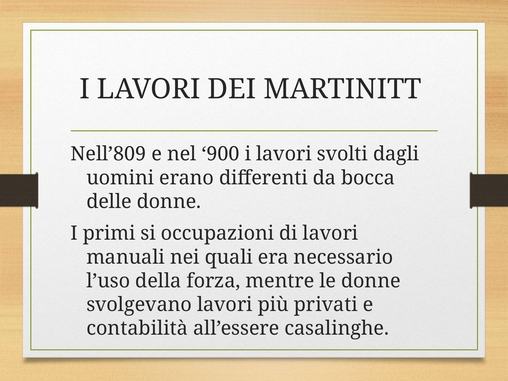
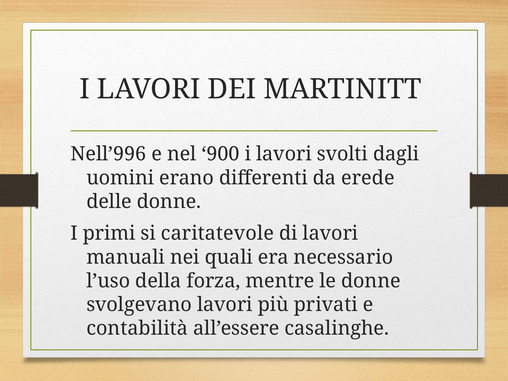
Nell’809: Nell’809 -> Nell’996
bocca: bocca -> erede
occupazioni: occupazioni -> caritatevole
